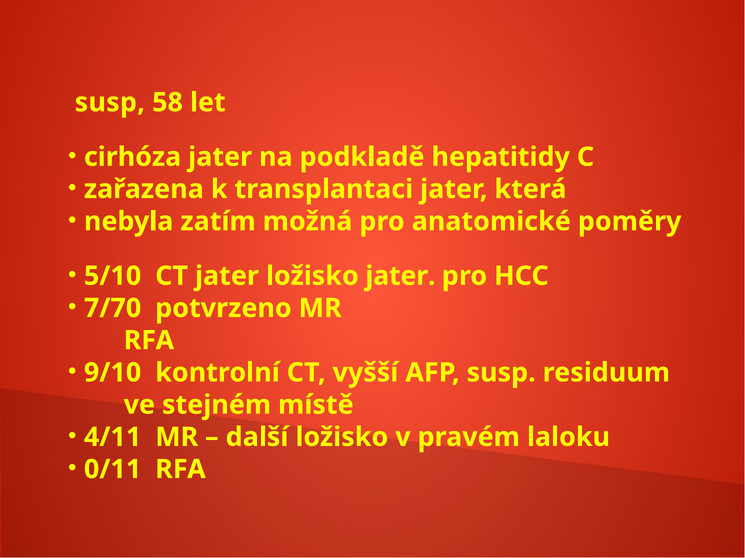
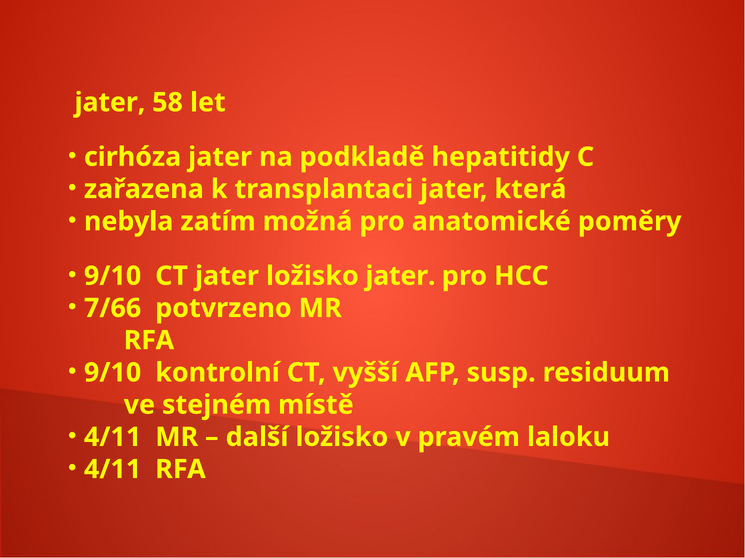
susp at (110, 103): susp -> jater
5/10 at (113, 276): 5/10 -> 9/10
7/70: 7/70 -> 7/66
0/11 at (113, 470): 0/11 -> 4/11
